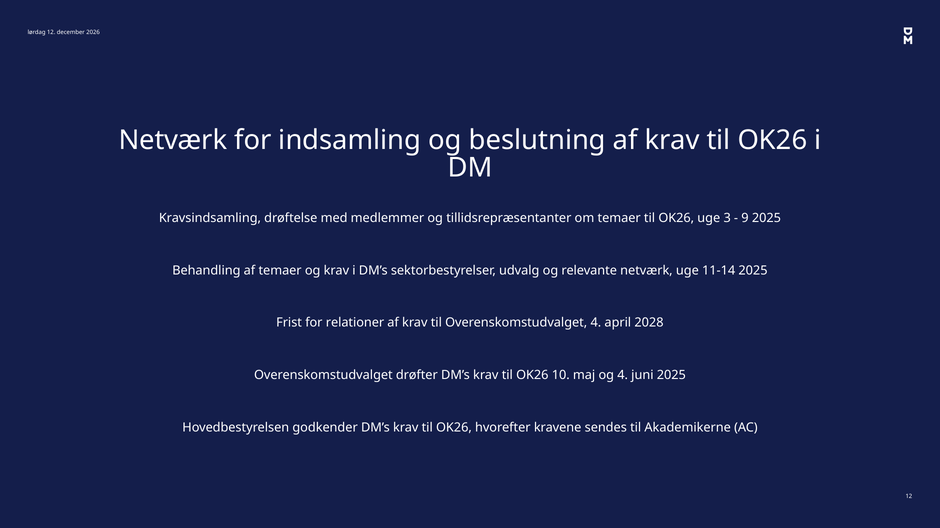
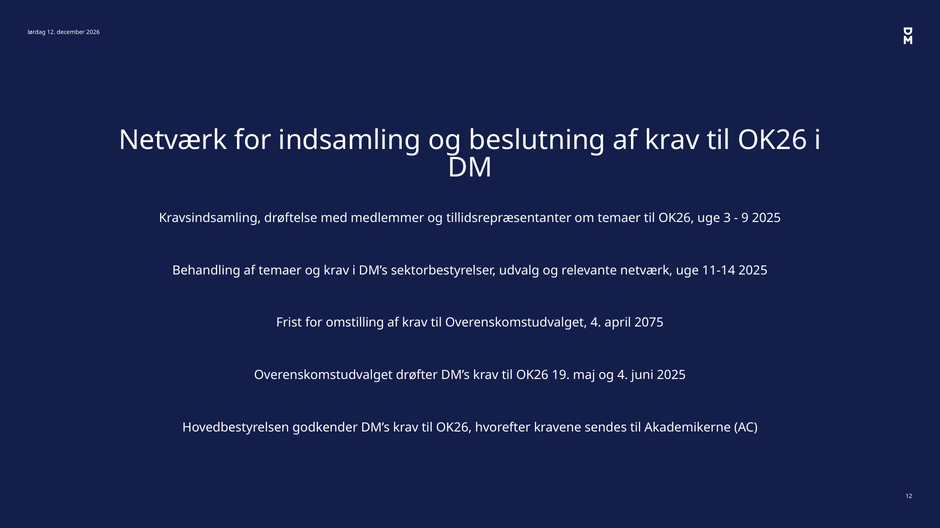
relationer: relationer -> omstilling
2028: 2028 -> 2075
10: 10 -> 19
